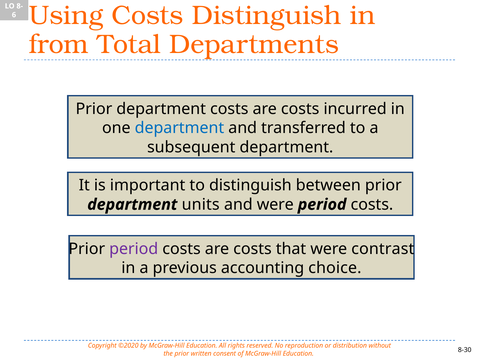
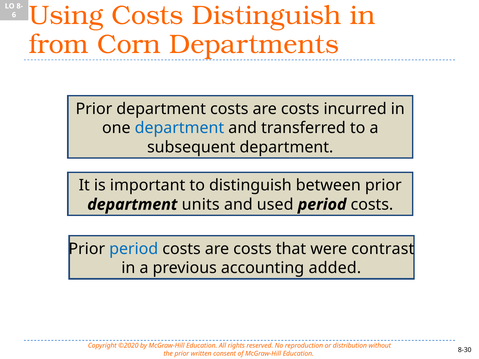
Total: Total -> Corn
and were: were -> used
period at (134, 249) colour: purple -> blue
choice: choice -> added
